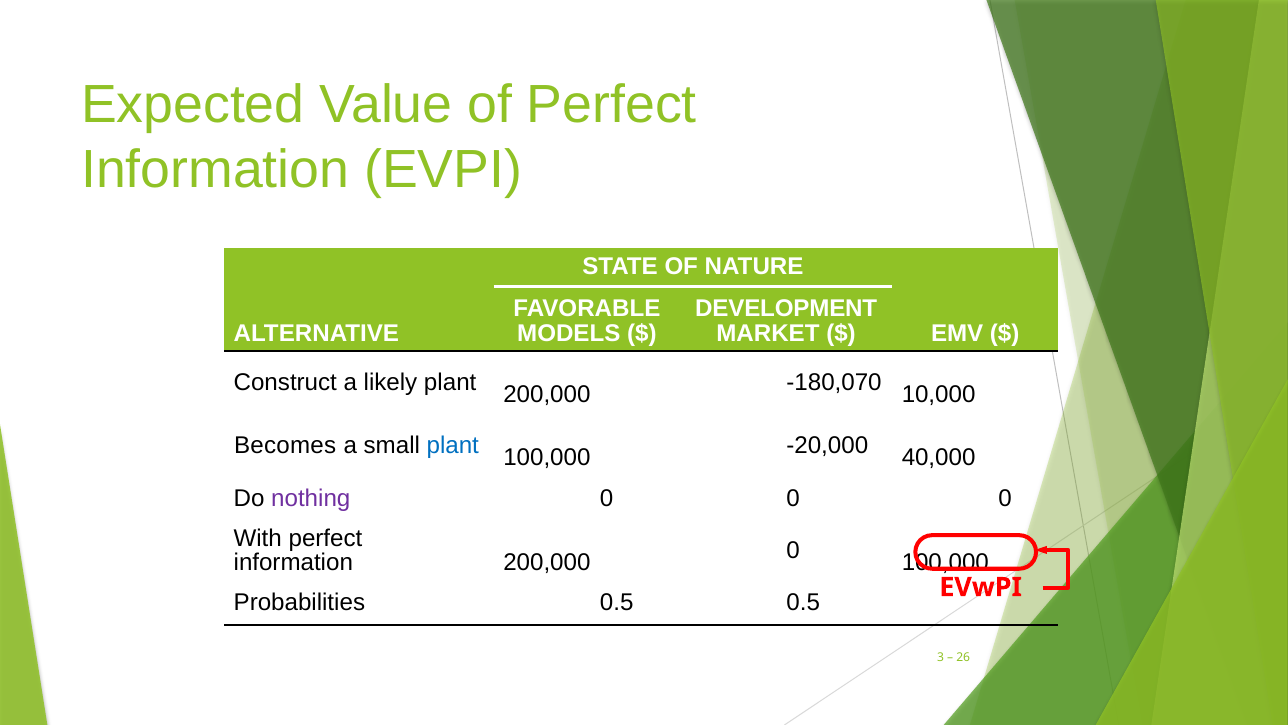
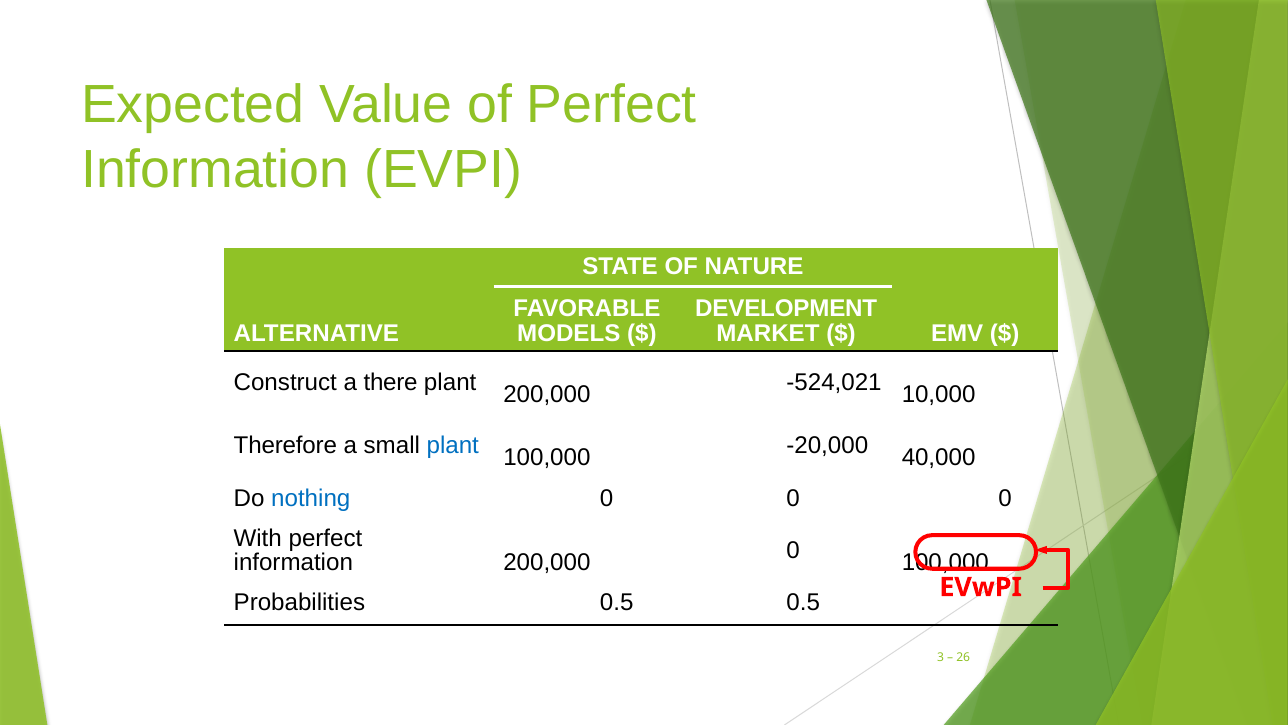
likely: likely -> there
-180,070: -180,070 -> -524,021
Becomes: Becomes -> Therefore
nothing colour: purple -> blue
